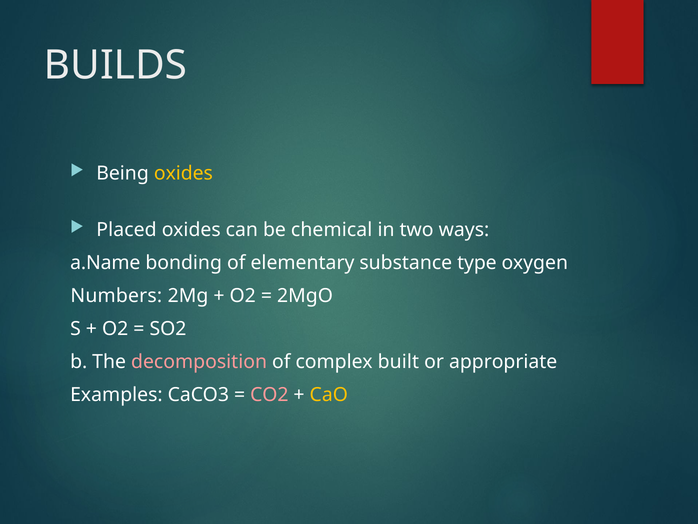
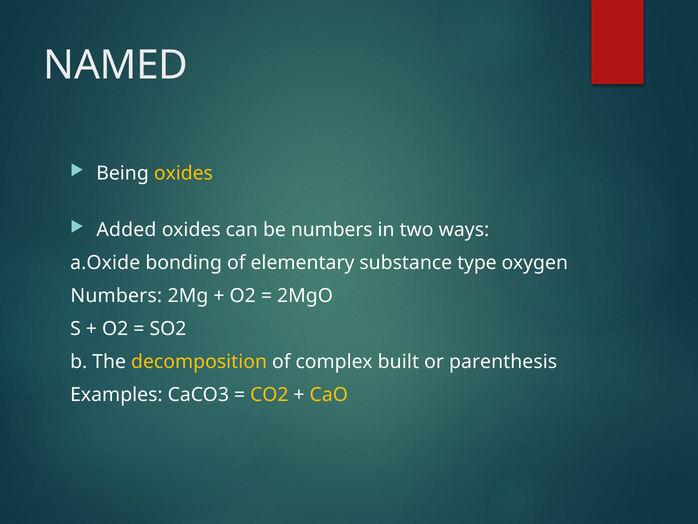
BUILDS: BUILDS -> NAMED
Placed: Placed -> Added
be chemical: chemical -> numbers
a.Name: a.Name -> a.Oxide
decomposition colour: pink -> yellow
appropriate: appropriate -> parenthesis
CO2 colour: pink -> yellow
